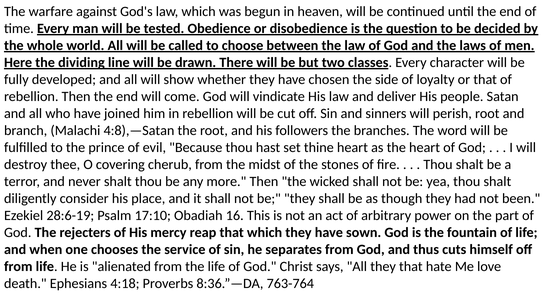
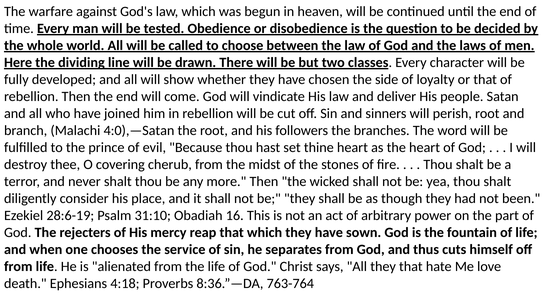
4:8),—Satan: 4:8),—Satan -> 4:0),—Satan
17:10: 17:10 -> 31:10
